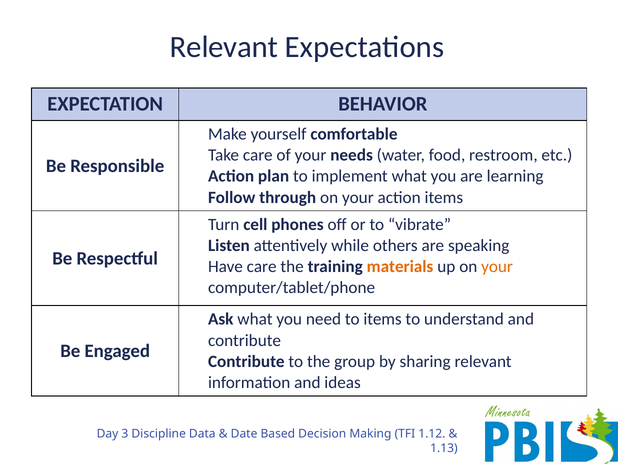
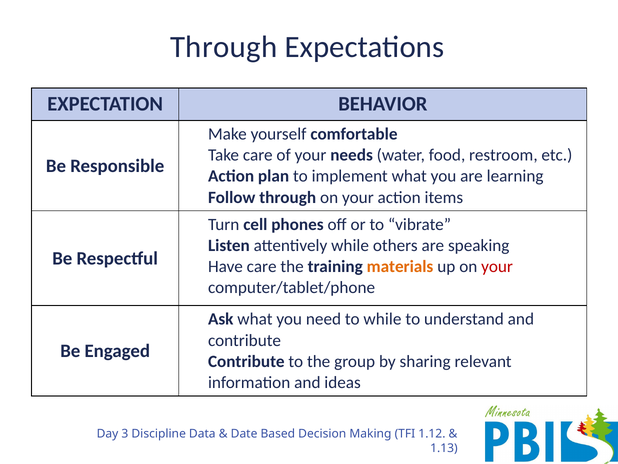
Relevant at (224, 47): Relevant -> Through
your at (497, 266) colour: orange -> red
to items: items -> while
